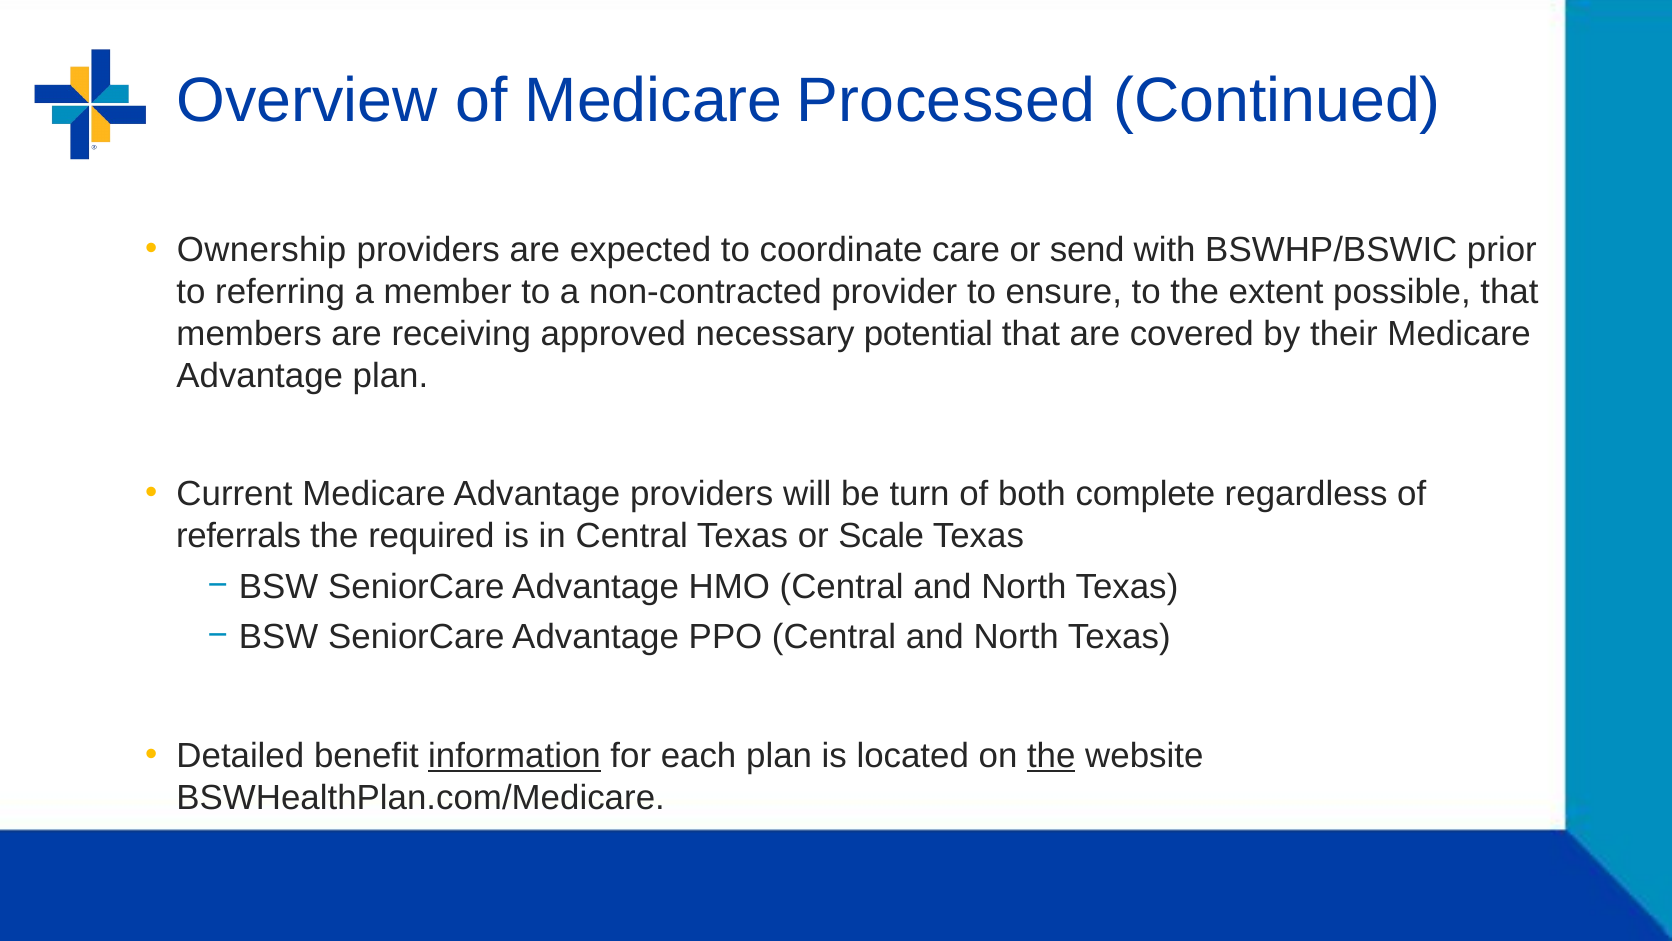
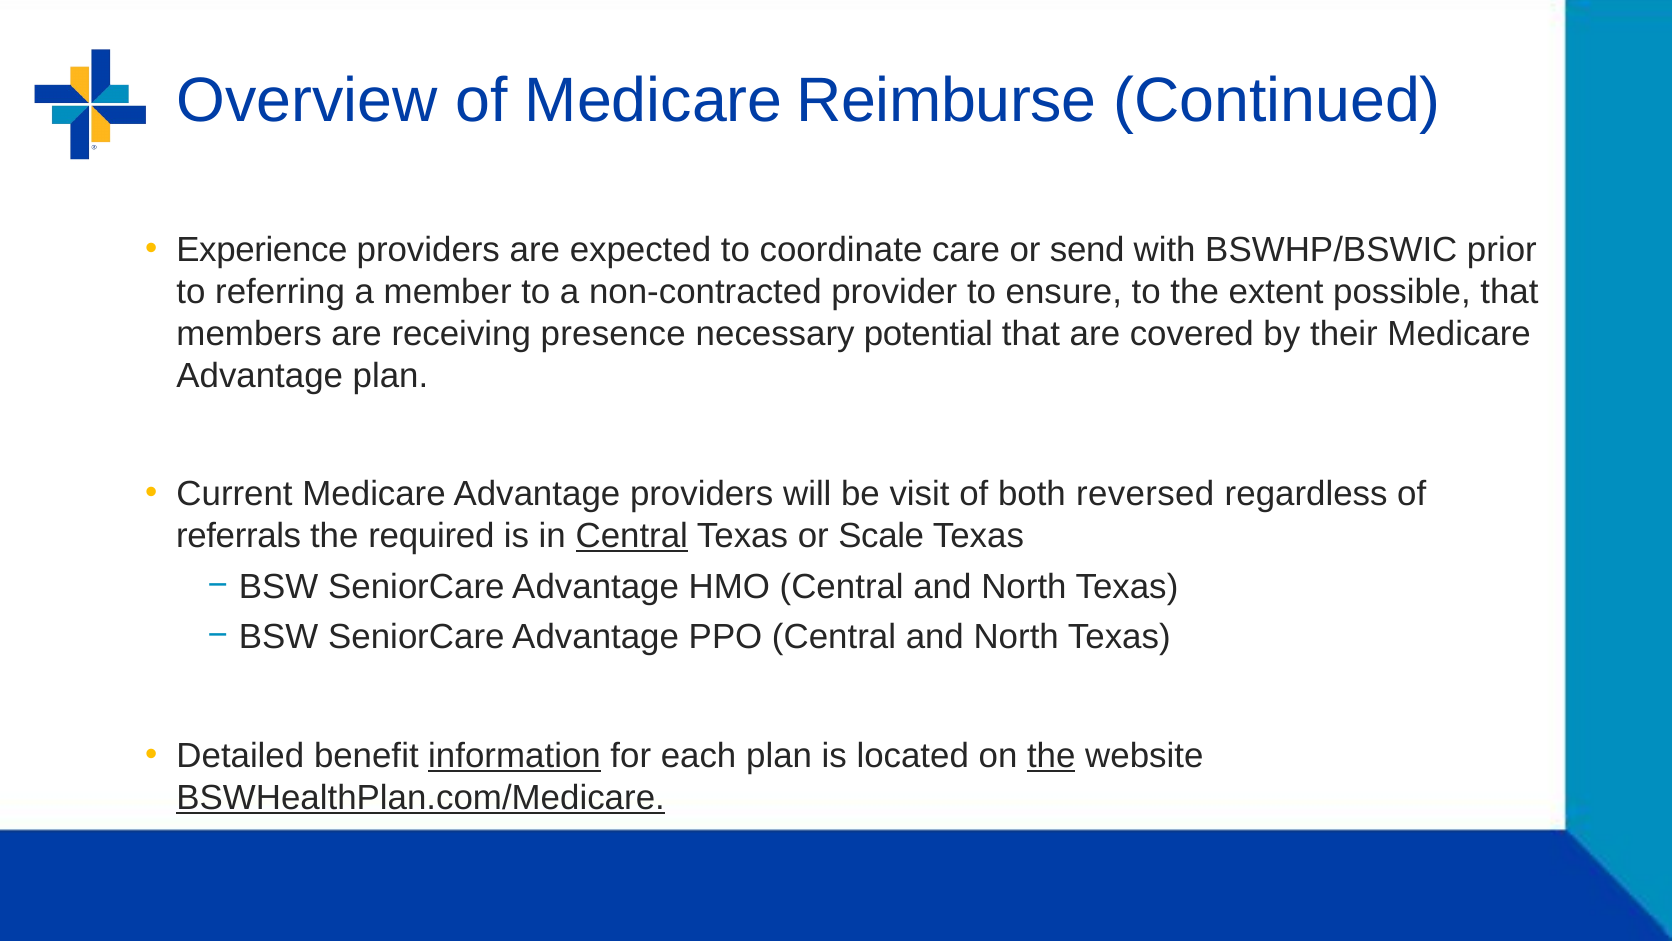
Processed: Processed -> Reimburse
Ownership: Ownership -> Experience
approved: approved -> presence
turn: turn -> visit
complete: complete -> reversed
Central at (632, 536) underline: none -> present
BSWHealthPlan.com/Medicare underline: none -> present
